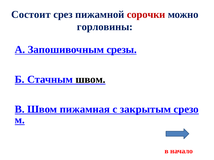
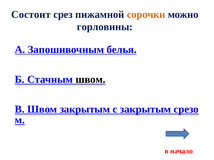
сорочки colour: red -> orange
срезы: срезы -> белья
Швом пижамная: пижамная -> закрытым
